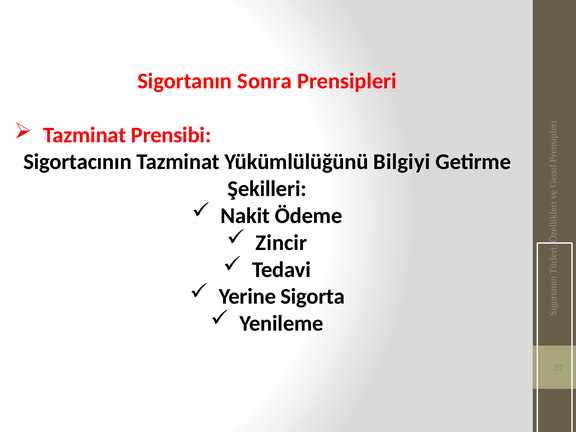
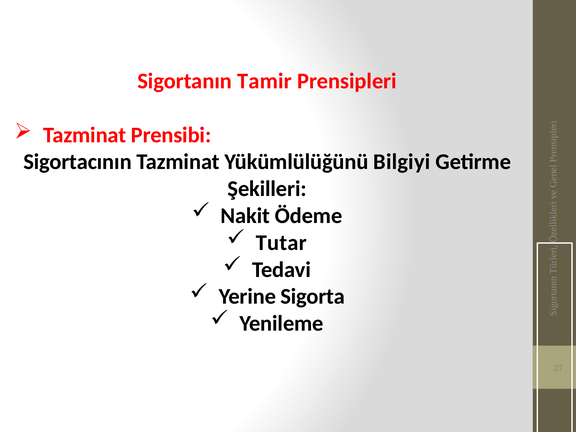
Sonra: Sonra -> Tamir
Zincir: Zincir -> Tutar
